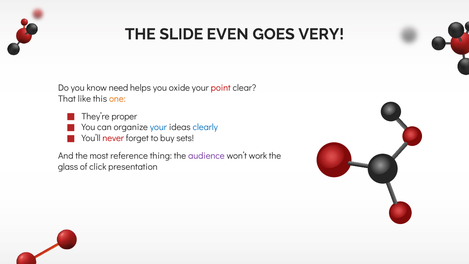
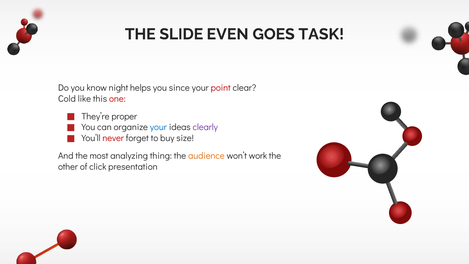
VERY: VERY -> TASK
need: need -> night
oxide: oxide -> since
That: That -> Cold
one colour: orange -> red
clearly colour: blue -> purple
sets: sets -> size
reference: reference -> analyzing
audience colour: purple -> orange
glass: glass -> other
